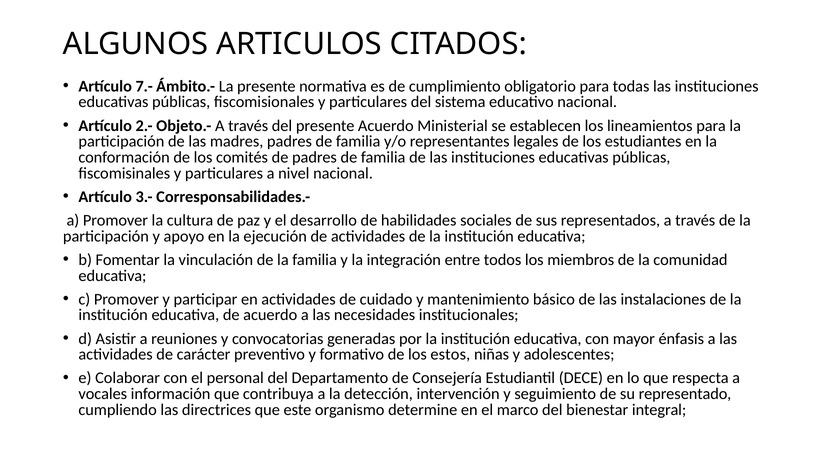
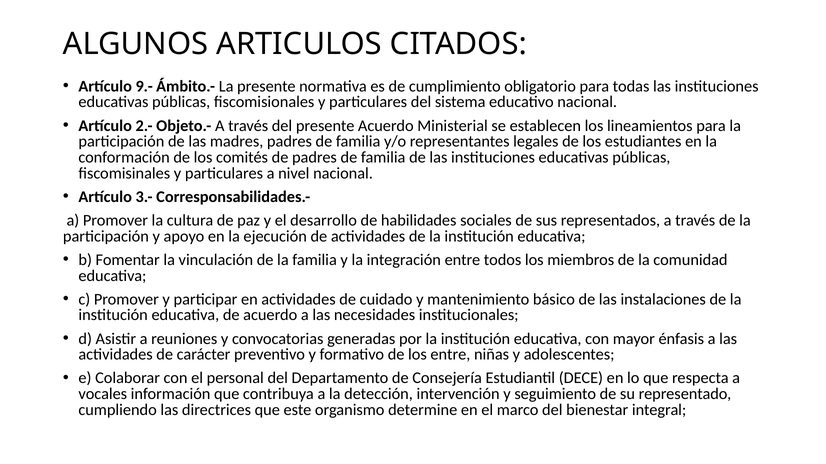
7.-: 7.- -> 9.-
los estos: estos -> entre
